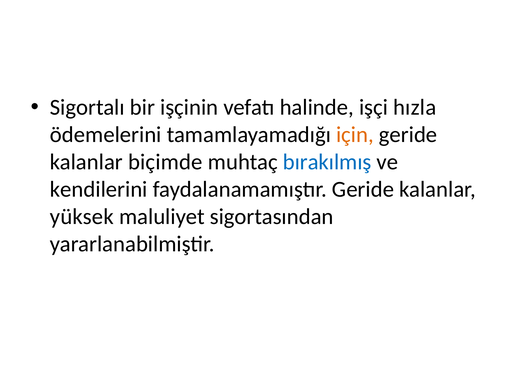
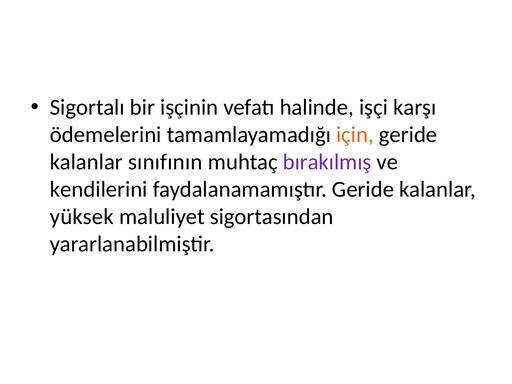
hızla: hızla -> karşı
biçimde: biçimde -> sınıfının
bırakılmış colour: blue -> purple
